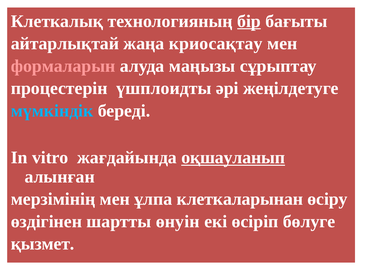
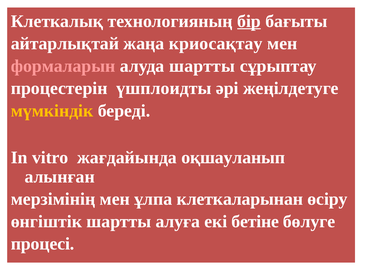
алуда маңызы: маңызы -> шартты
мүмкіндік colour: light blue -> yellow
оқшауланып underline: present -> none
өздігінен: өздігінен -> өнгіштік
өнуін: өнуін -> алуға
өсіріп: өсіріп -> бетіне
қызмет: қызмет -> процесі
